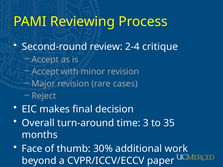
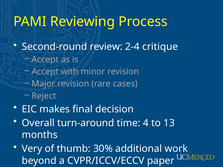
3: 3 -> 4
35: 35 -> 13
Face: Face -> Very
